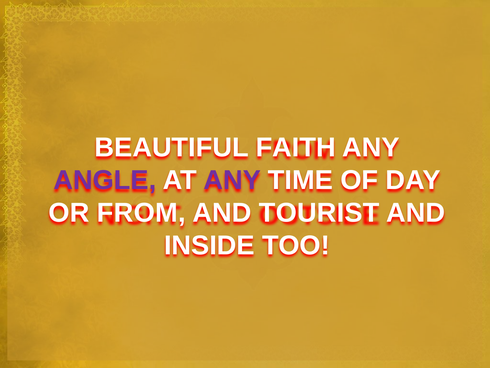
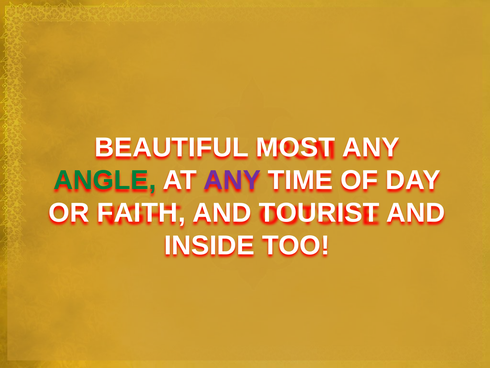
FAITH: FAITH -> MOST
ANGLE colour: purple -> green
FROM: FROM -> FAITH
